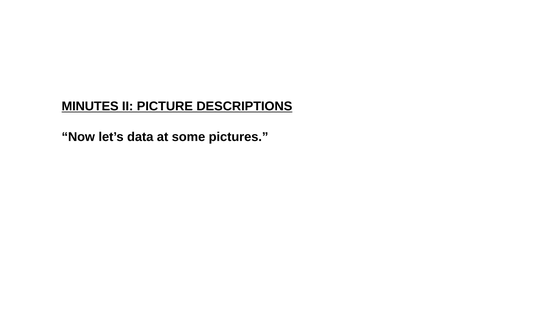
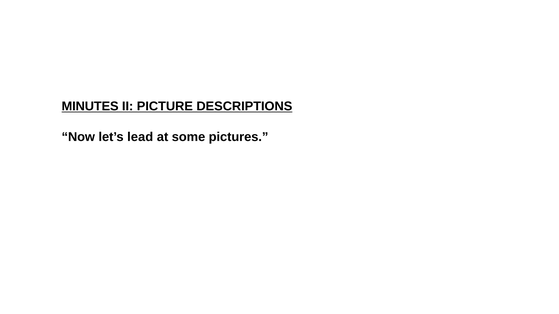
data: data -> lead
